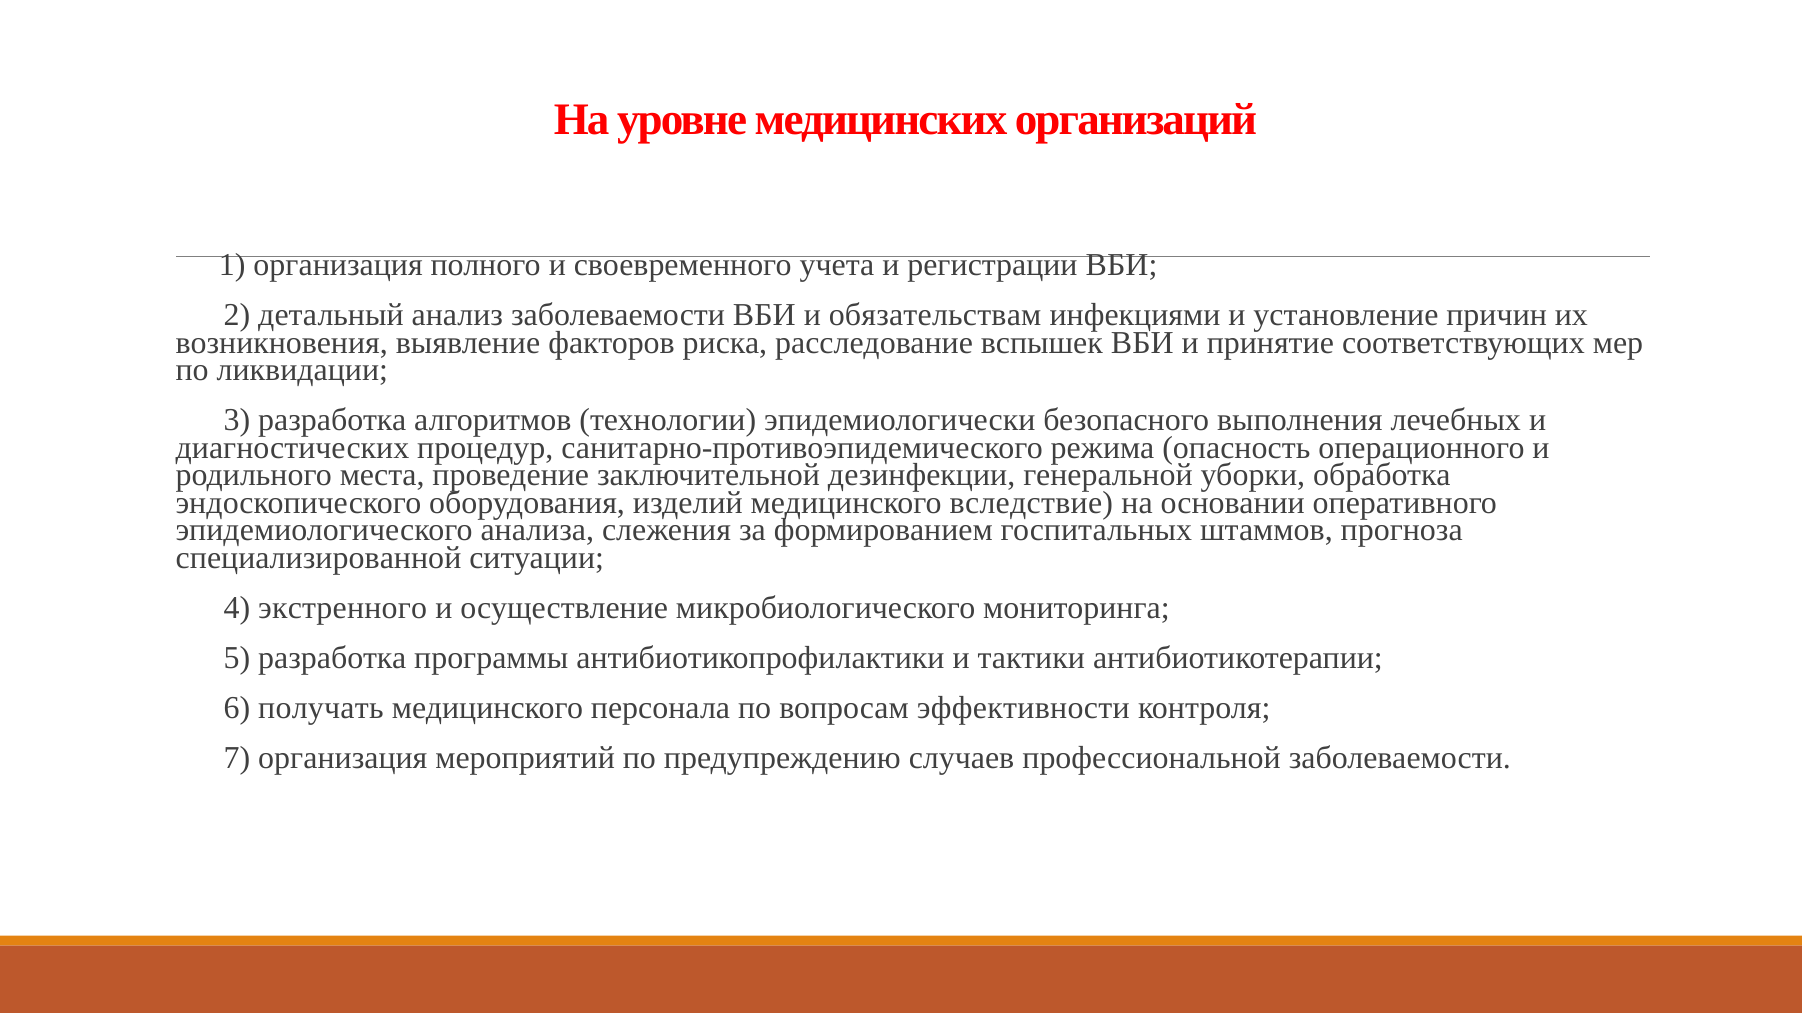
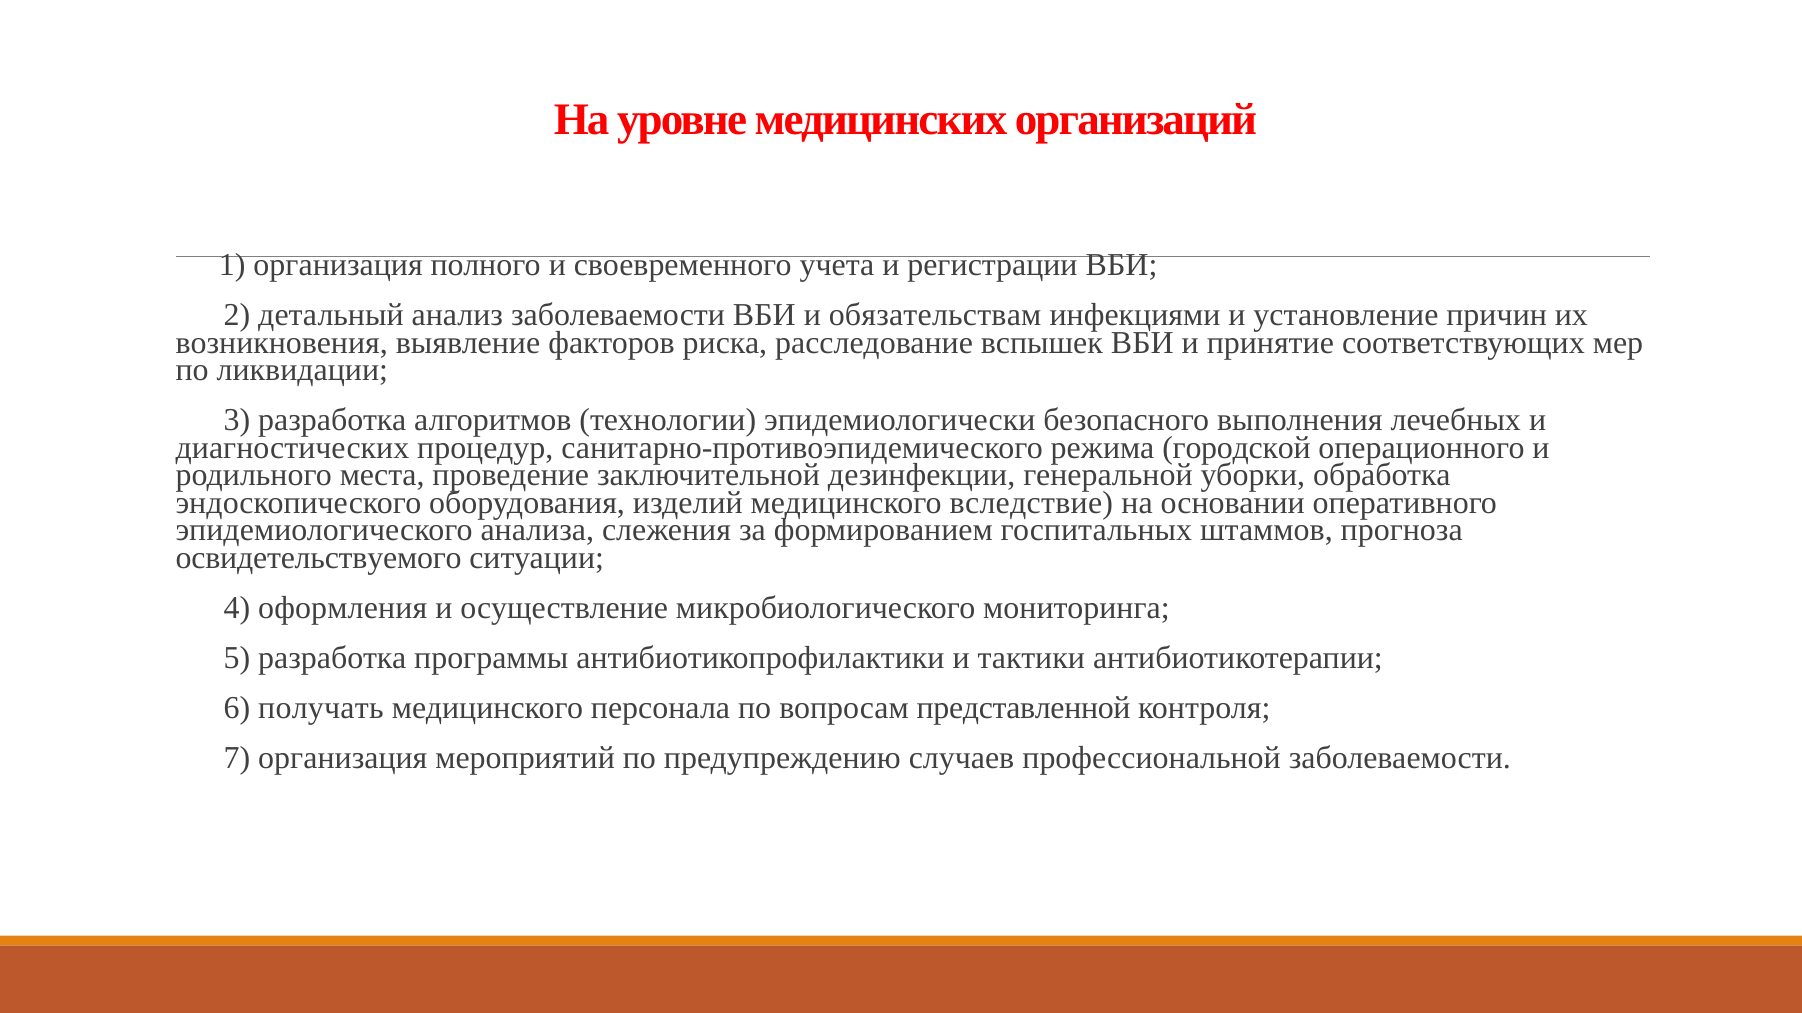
опасность: опасность -> городской
специализированной: специализированной -> освидетельствуемого
экстренного: экстренного -> оформления
эффективности: эффективности -> представленной
